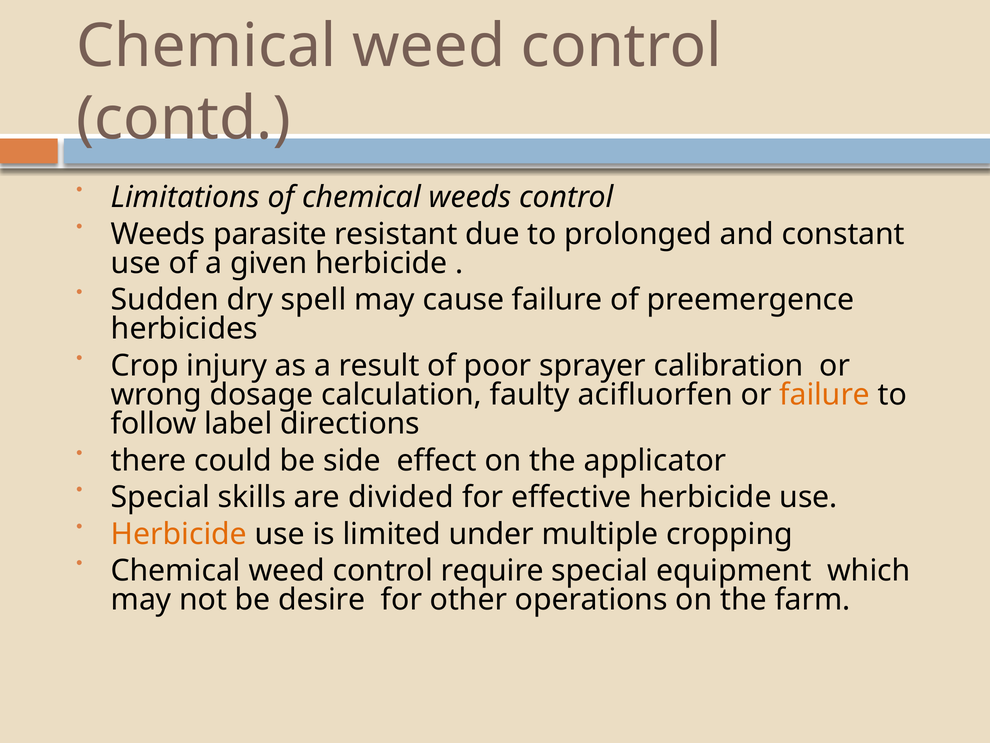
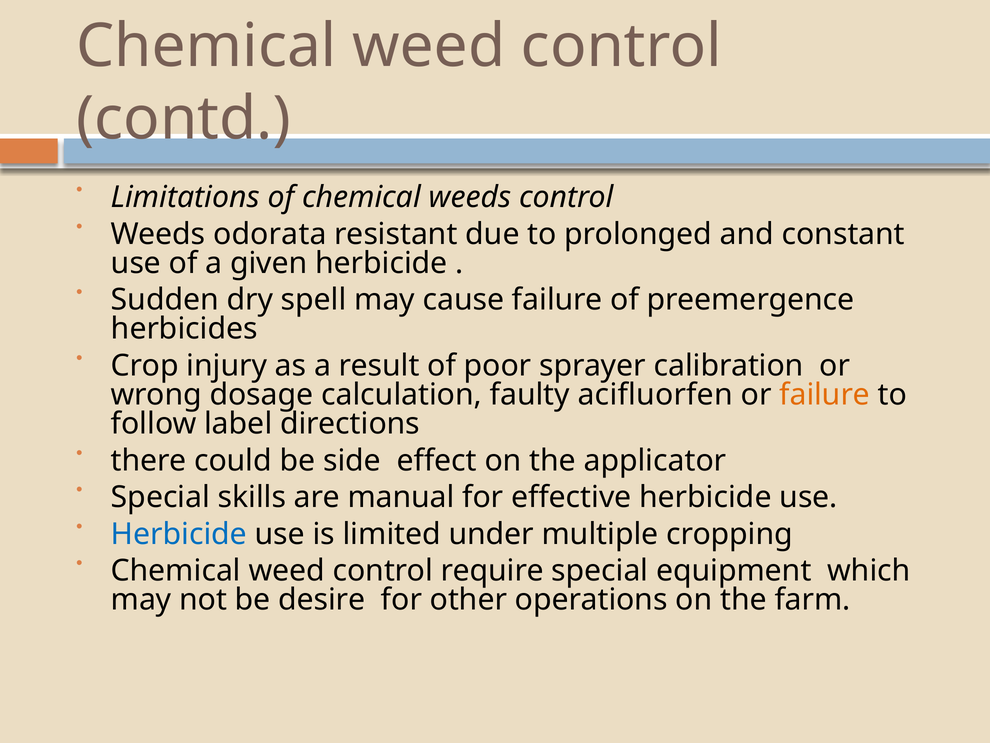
parasite: parasite -> odorata
divided: divided -> manual
Herbicide at (179, 534) colour: orange -> blue
